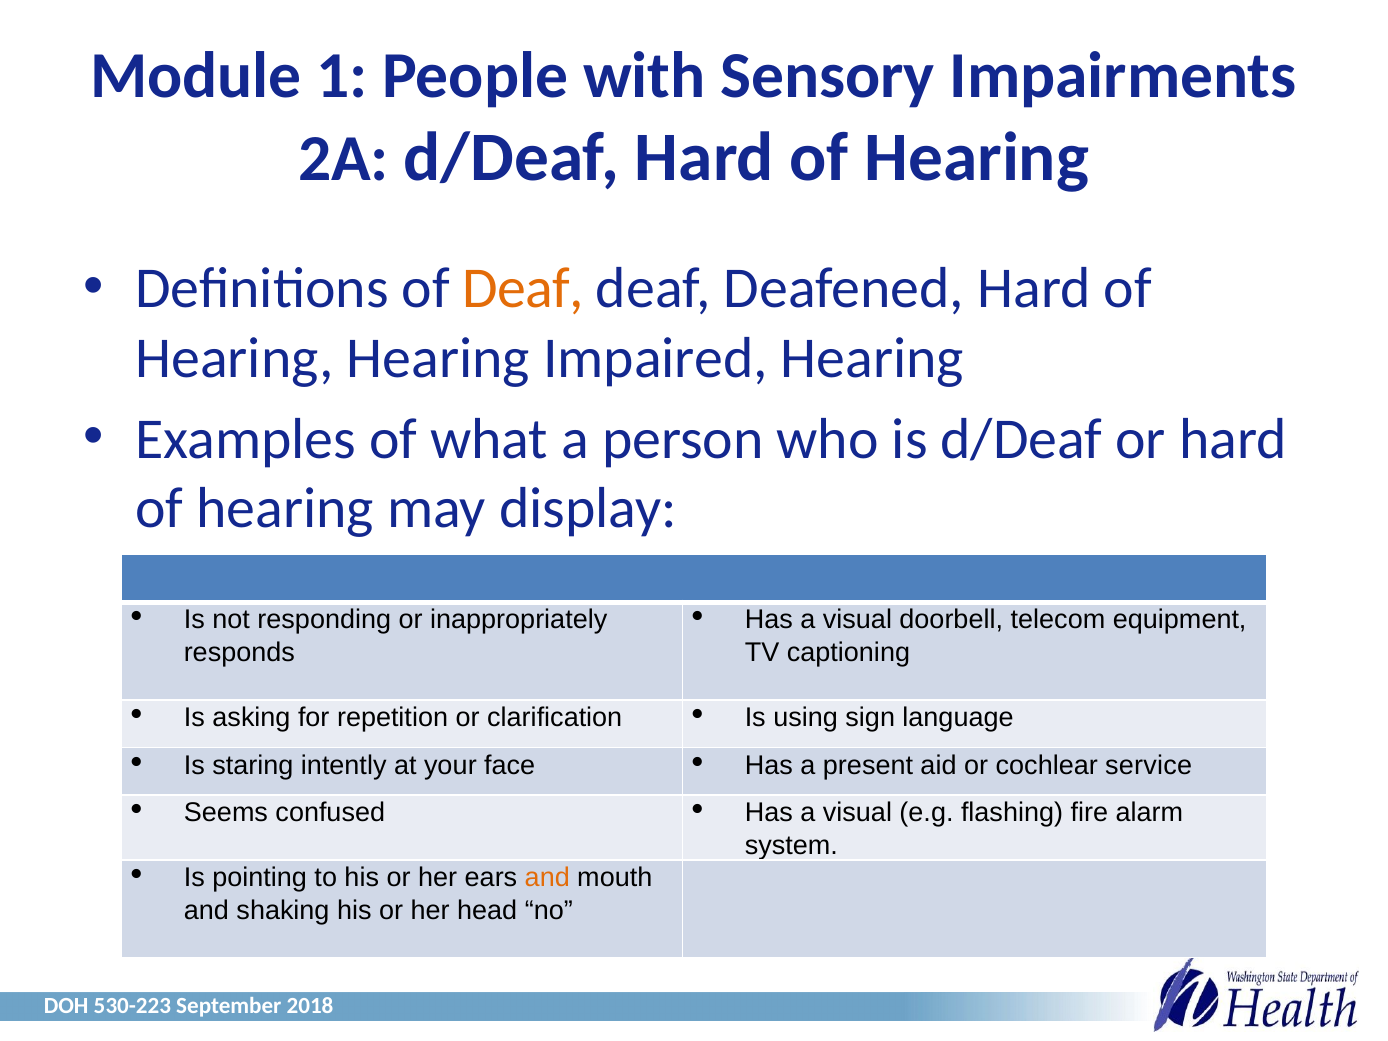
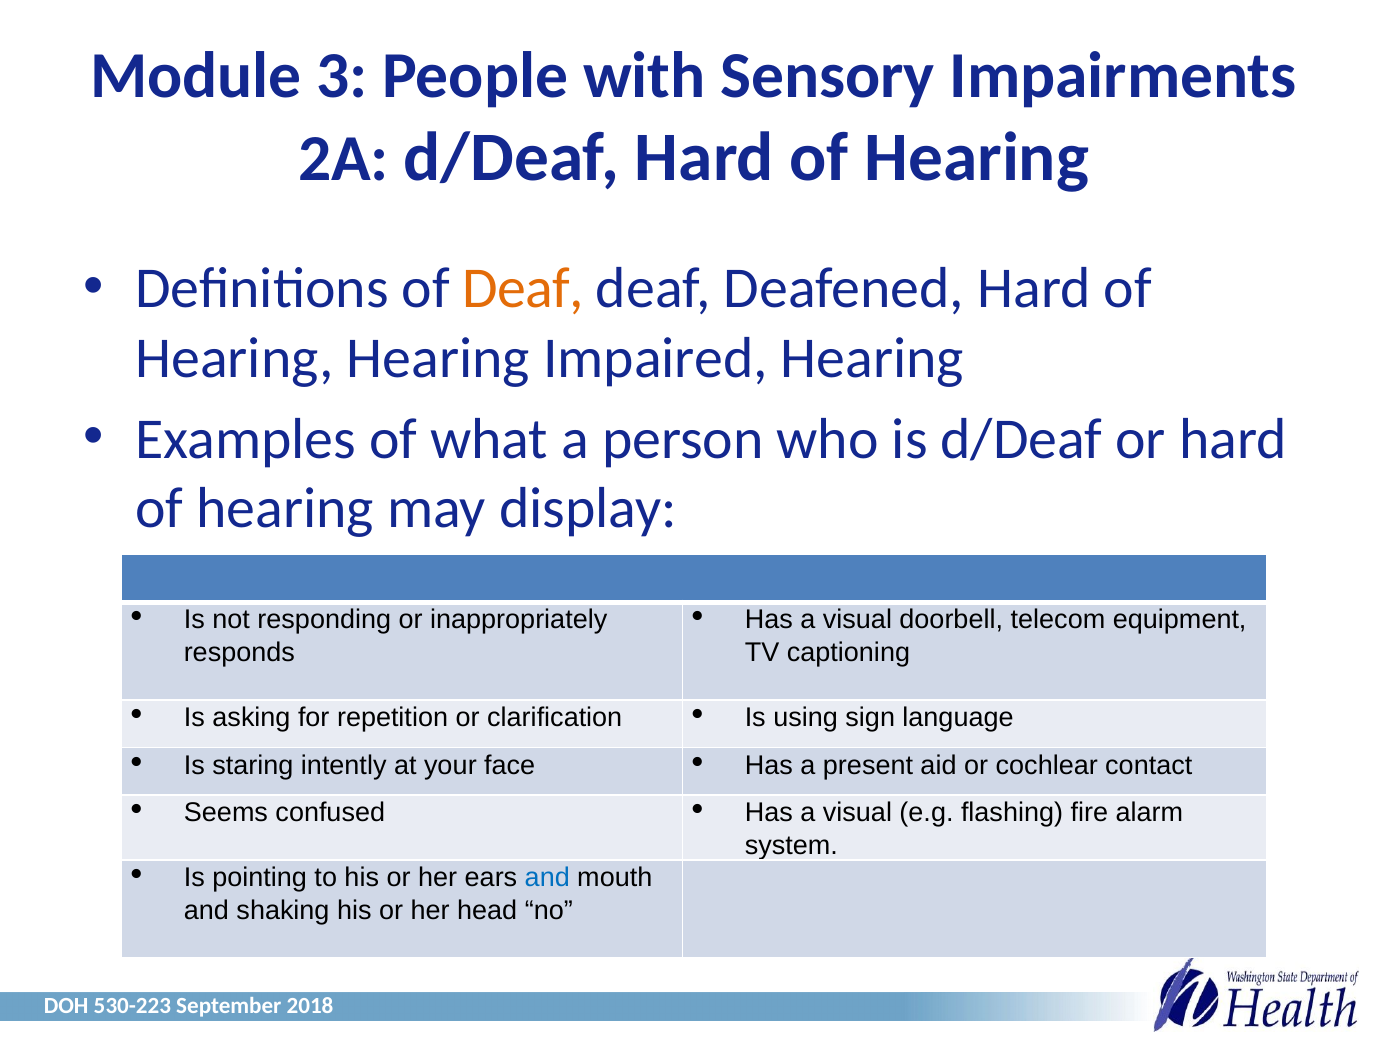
1: 1 -> 3
service: service -> contact
and at (547, 878) colour: orange -> blue
